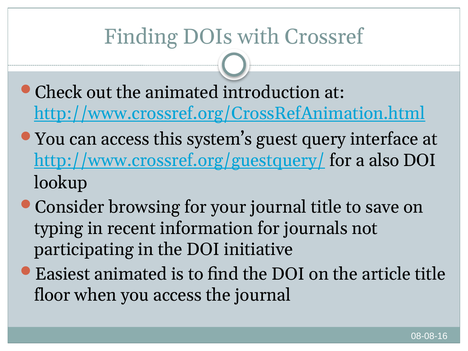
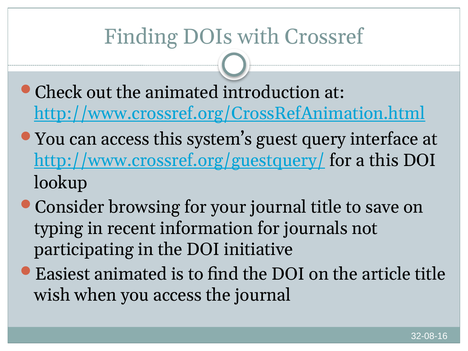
a also: also -> this
floor: floor -> wish
08-08-16: 08-08-16 -> 32-08-16
